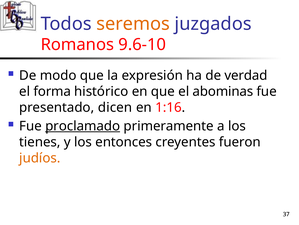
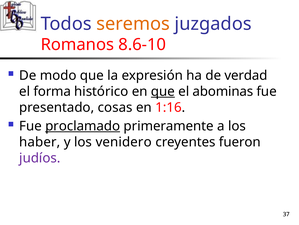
9.6-10: 9.6-10 -> 8.6-10
que at (163, 91) underline: none -> present
dicen: dicen -> cosas
tienes: tienes -> haber
entonces: entonces -> venidero
judíos colour: orange -> purple
